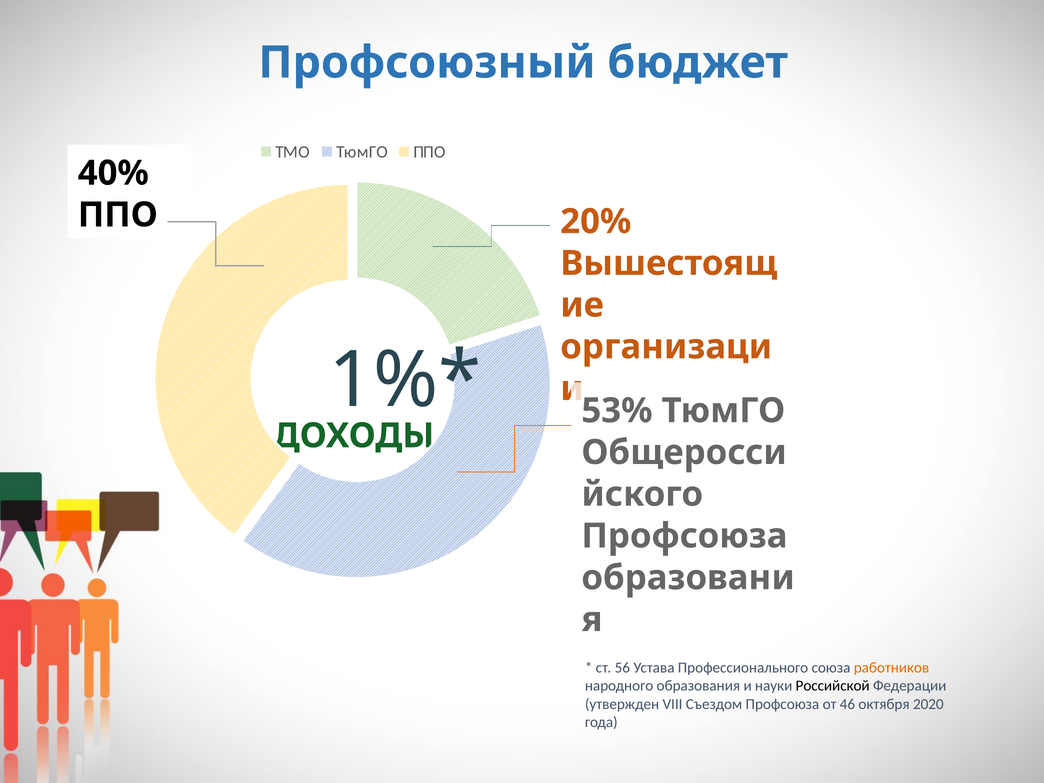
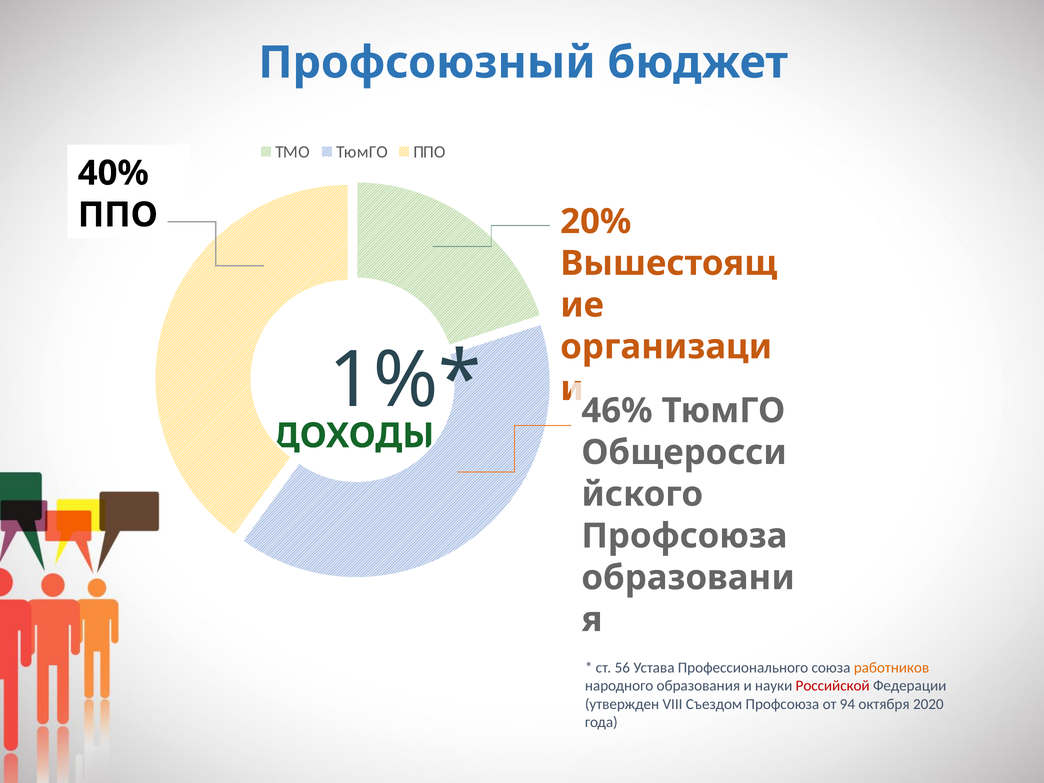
53%: 53% -> 46%
Российской colour: black -> red
46: 46 -> 94
